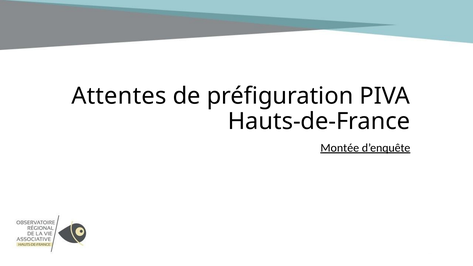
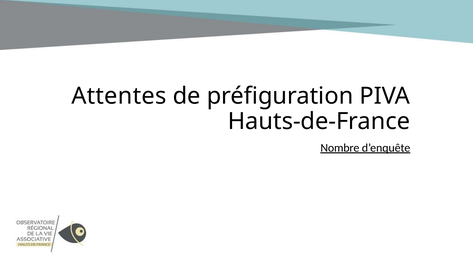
Montée: Montée -> Nombre
